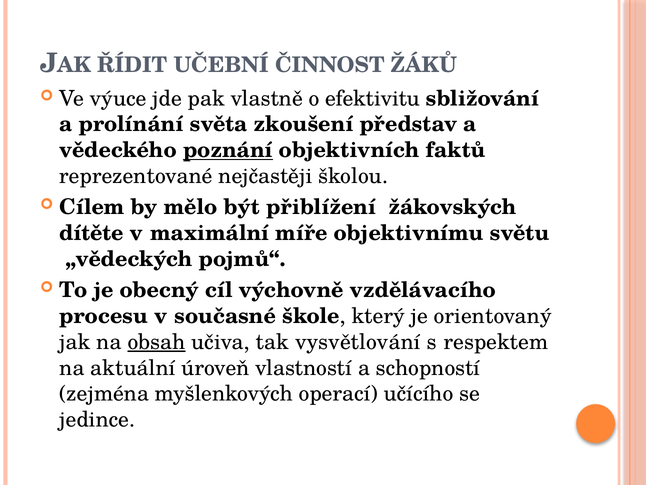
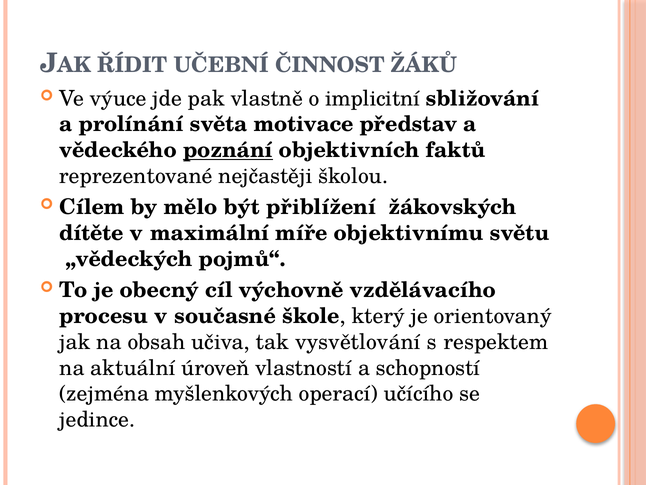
efektivitu: efektivitu -> implicitní
zkoušení: zkoušení -> motivace
obsah underline: present -> none
